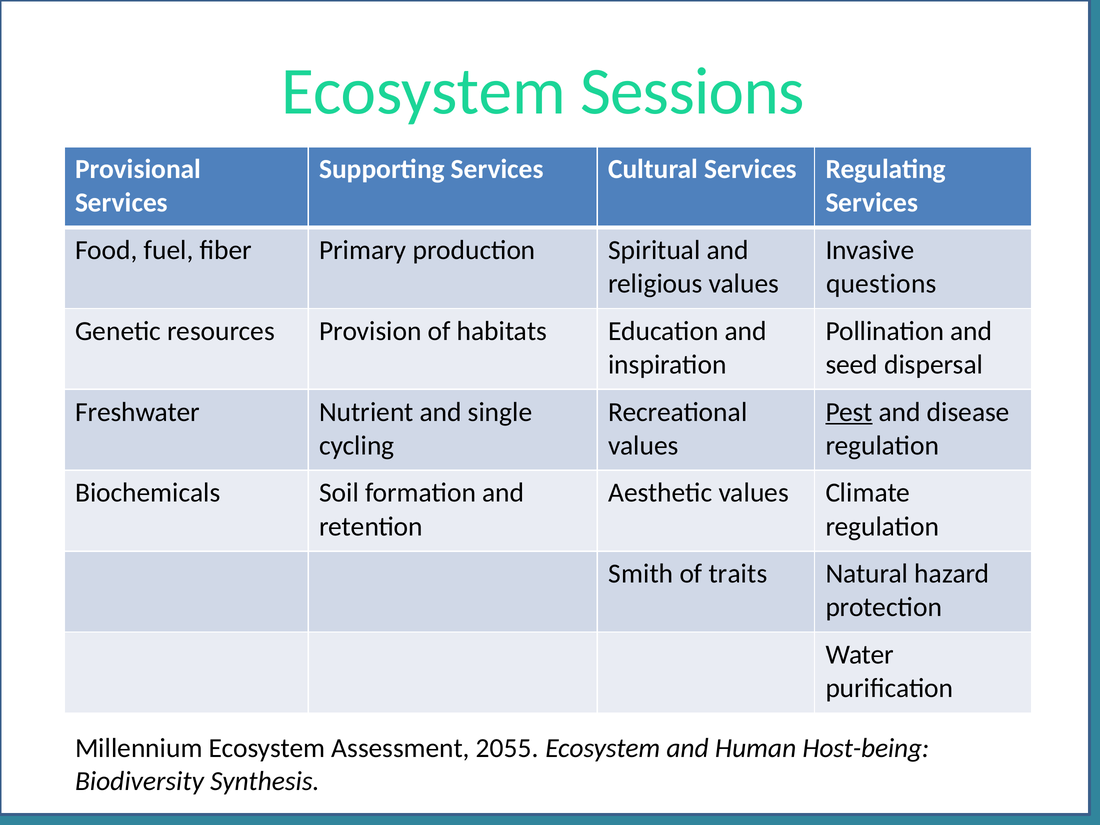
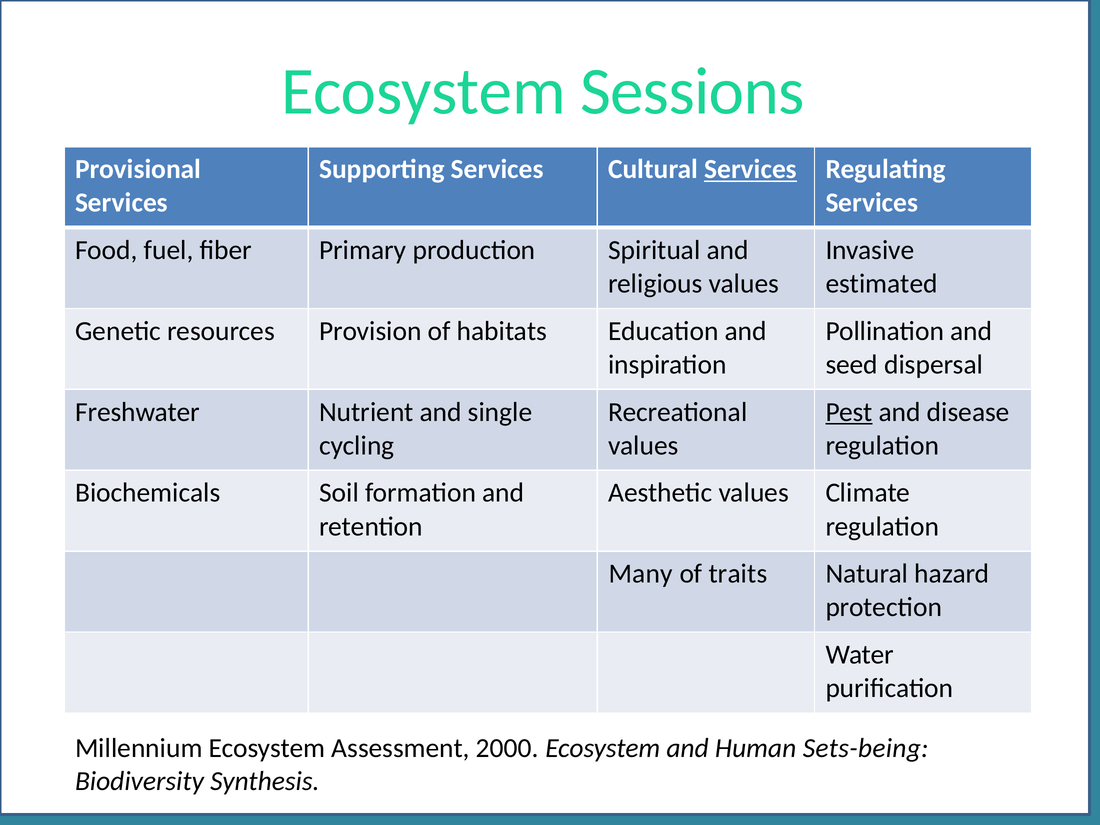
Services at (751, 169) underline: none -> present
questions: questions -> estimated
Smith: Smith -> Many
2055: 2055 -> 2000
Host-being: Host-being -> Sets-being
